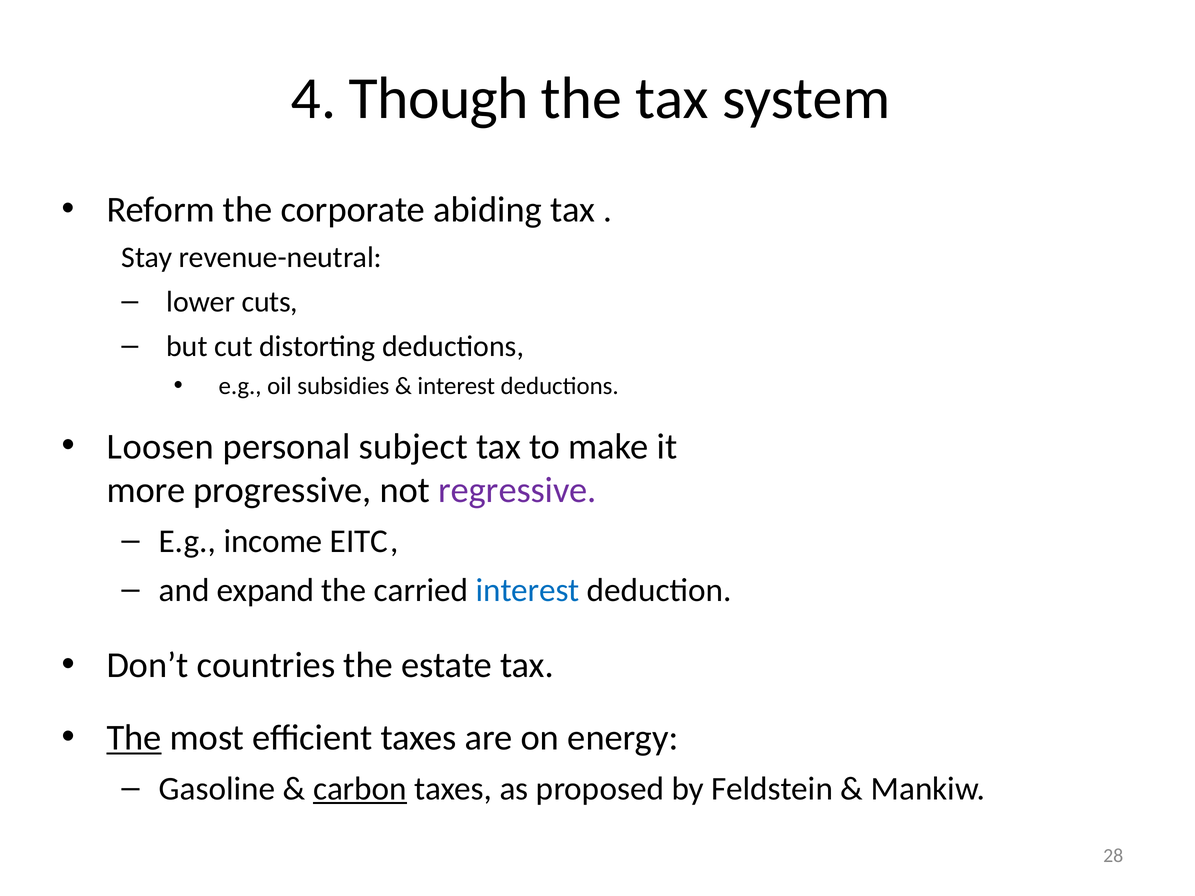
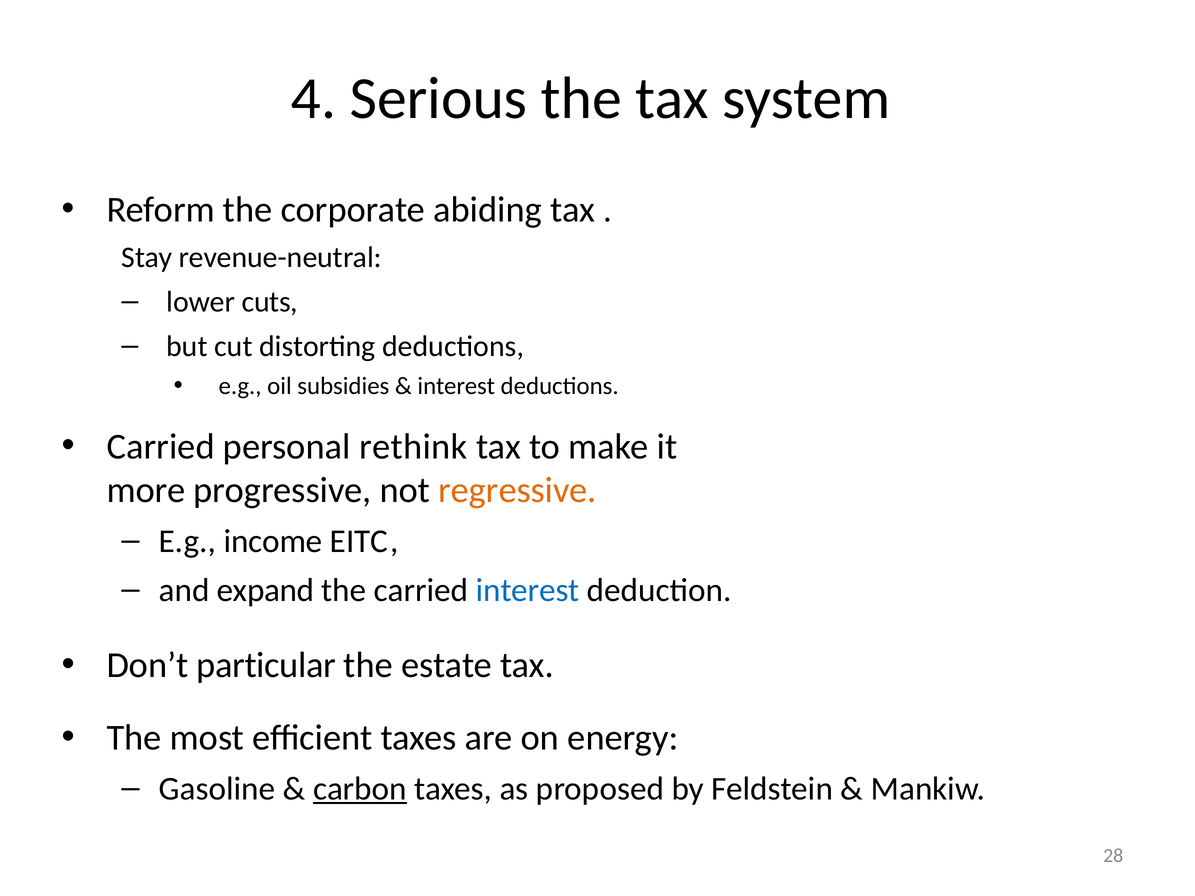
Though: Though -> Serious
Loosen at (160, 447): Loosen -> Carried
subject: subject -> rethink
regressive colour: purple -> orange
countries: countries -> particular
The at (134, 738) underline: present -> none
